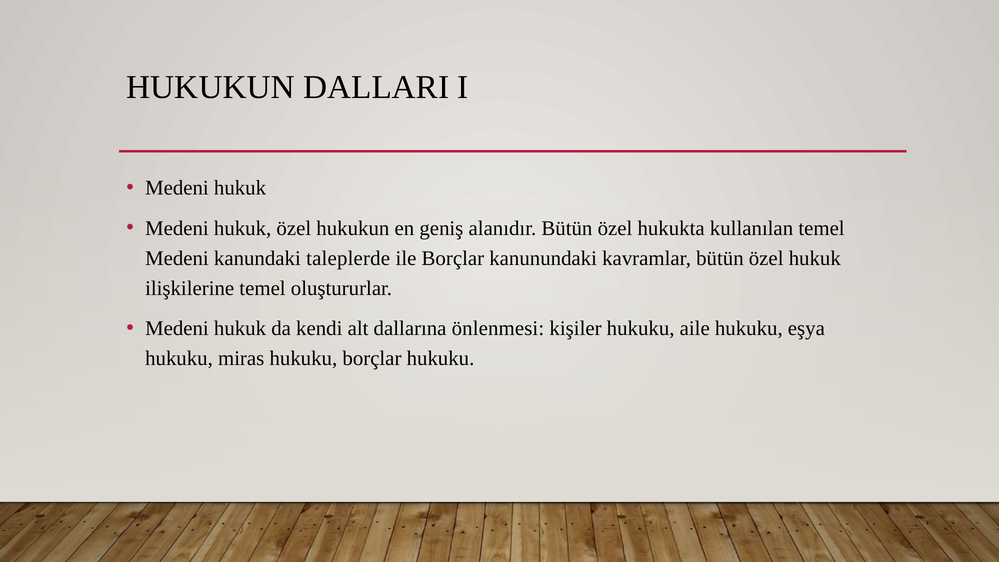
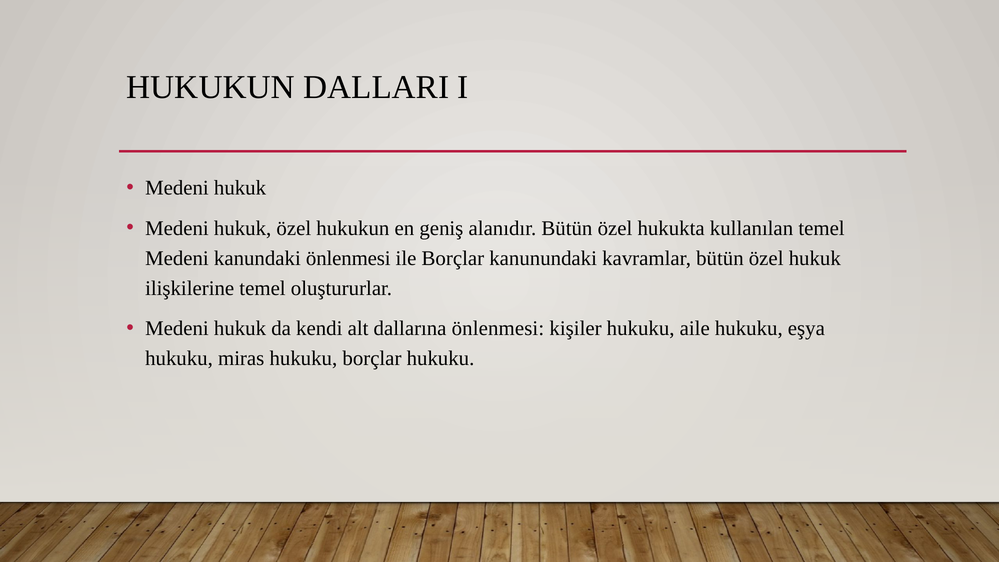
kanundaki taleplerde: taleplerde -> önlenmesi
